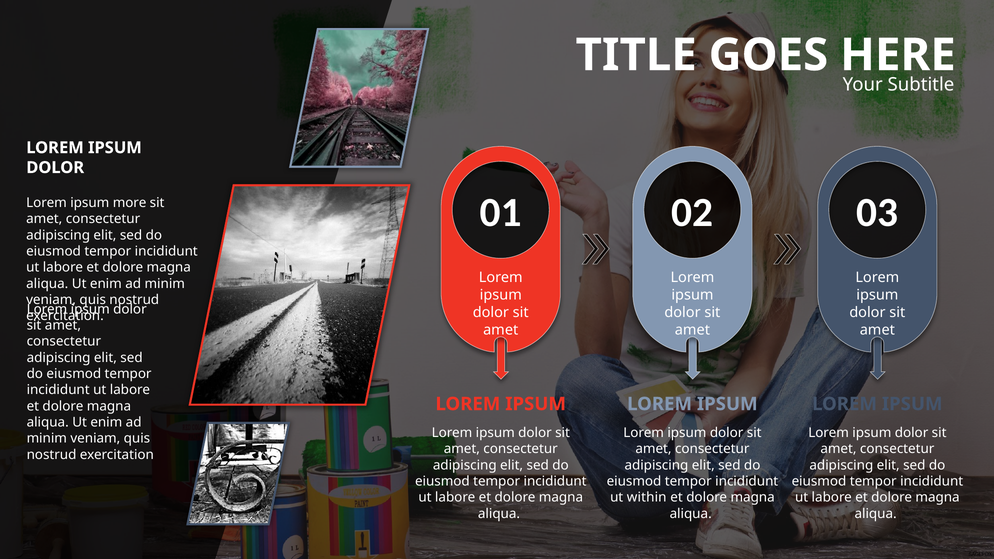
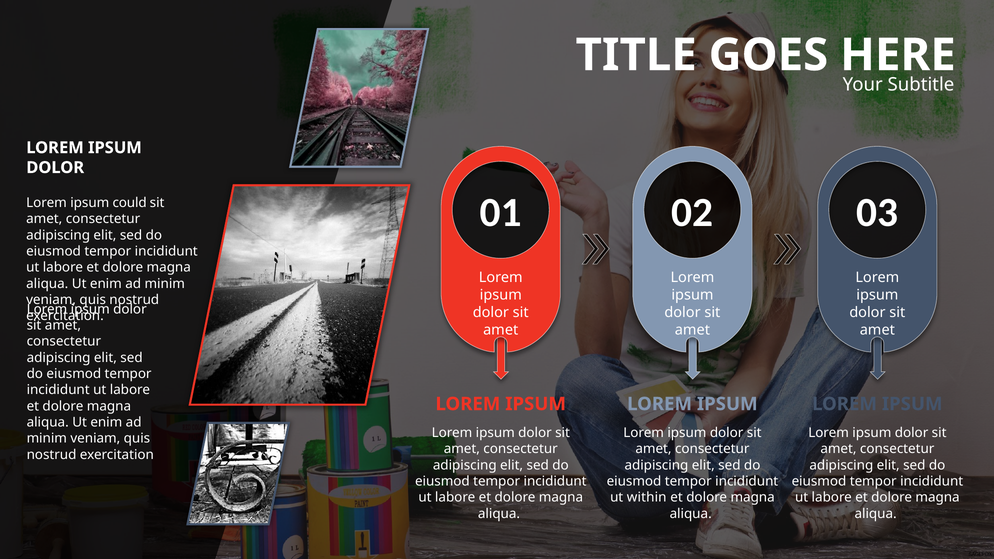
more: more -> could
